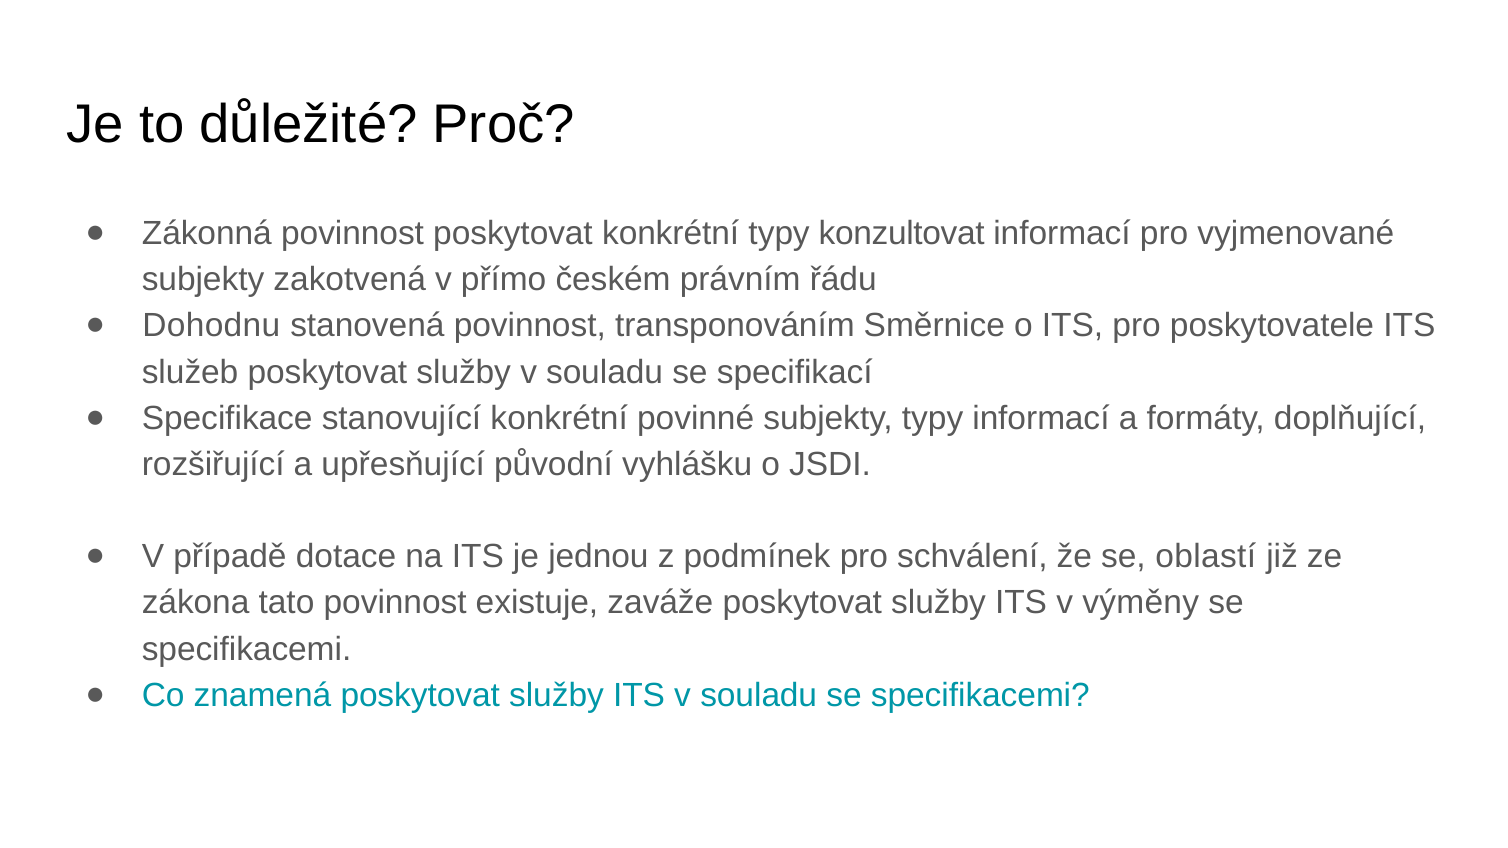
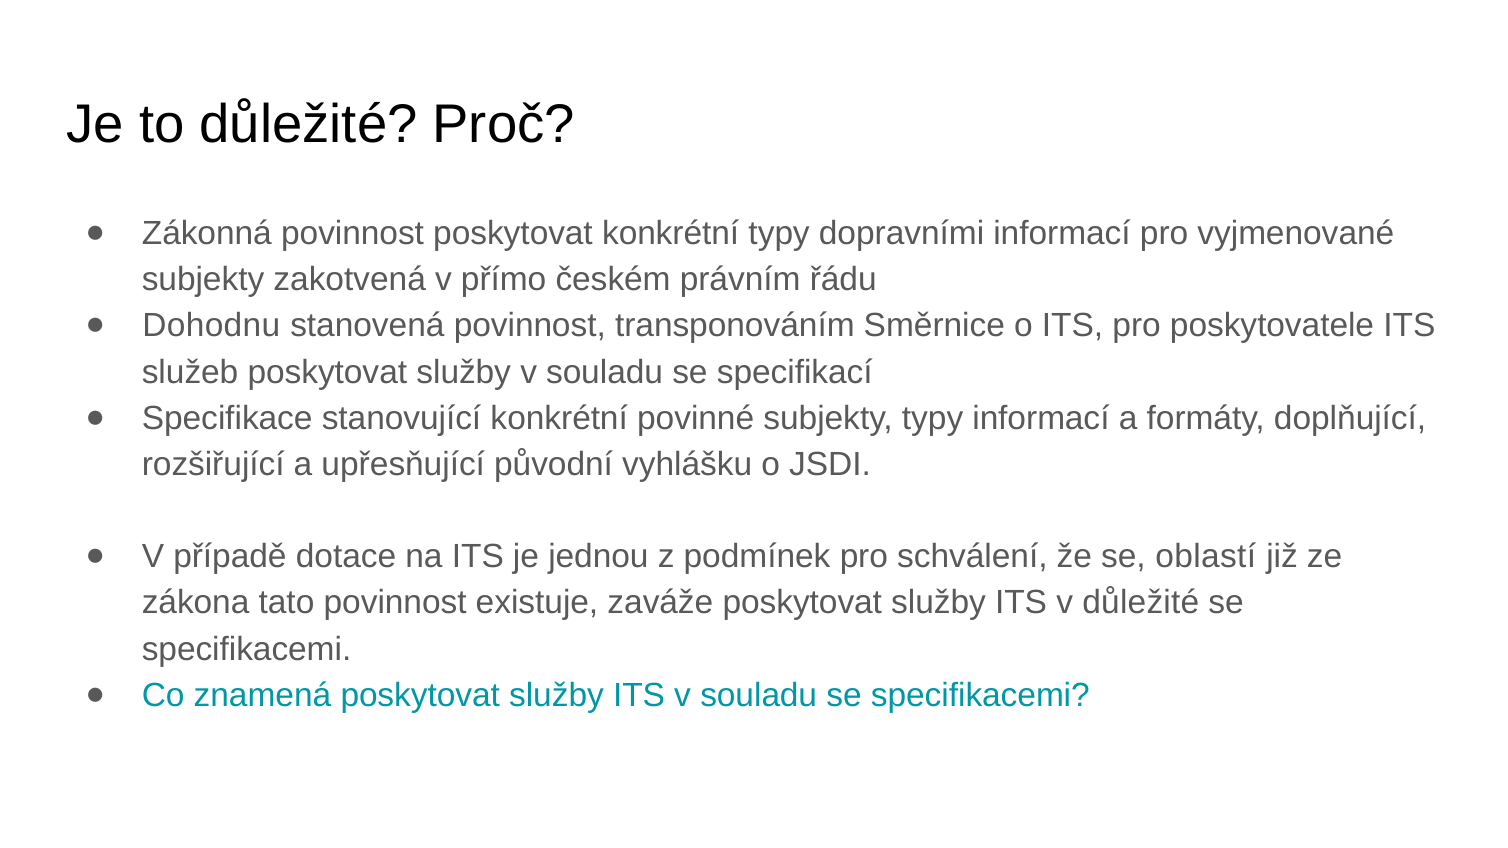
konzultovat: konzultovat -> dopravními
v výměny: výměny -> důležité
